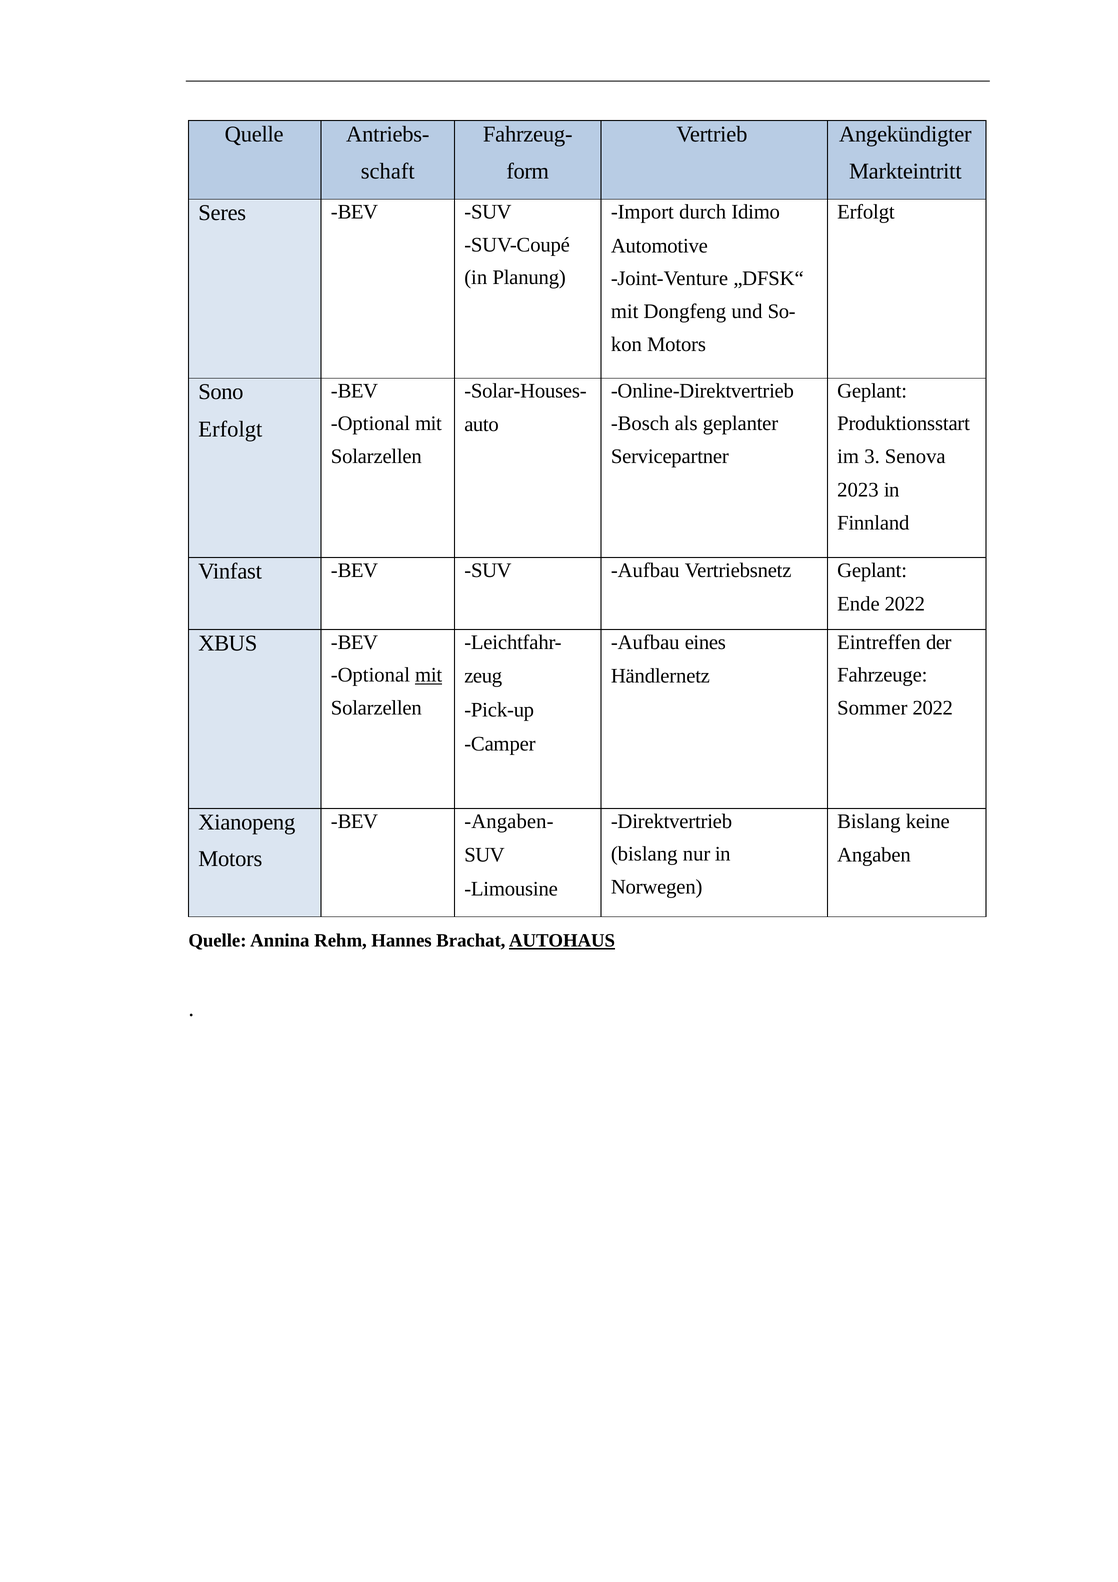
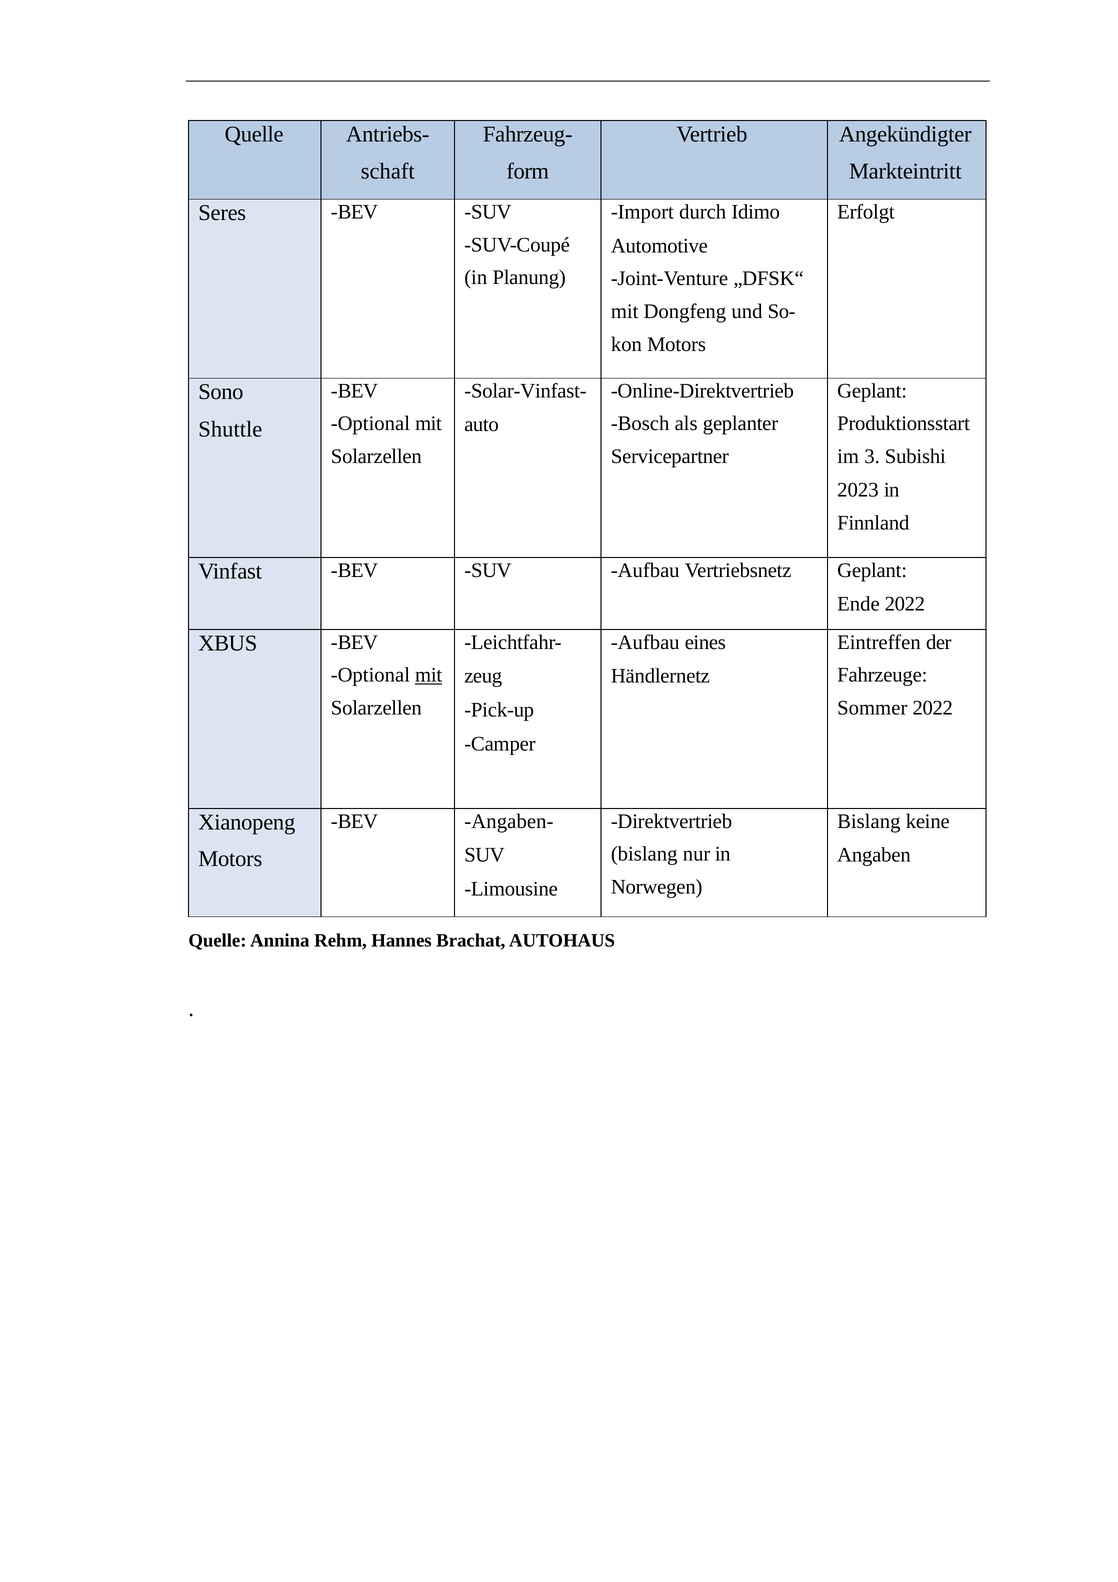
Solar-Houses-: Solar-Houses- -> Solar-Vinfast-
Erfolgt at (230, 429): Erfolgt -> Shuttle
Senova: Senova -> Subishi
AUTOHAUS underline: present -> none
